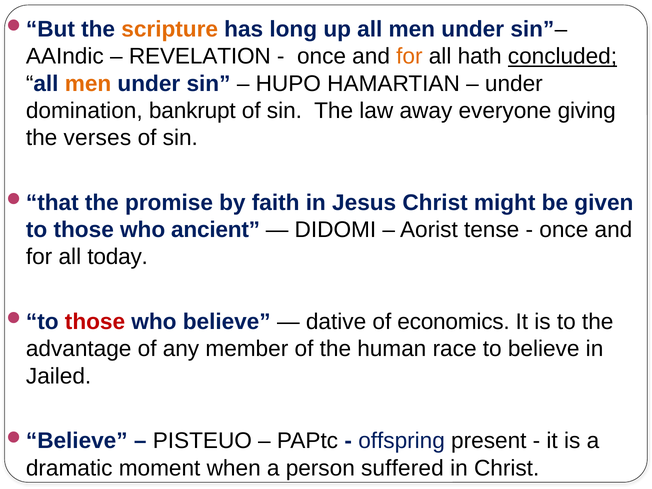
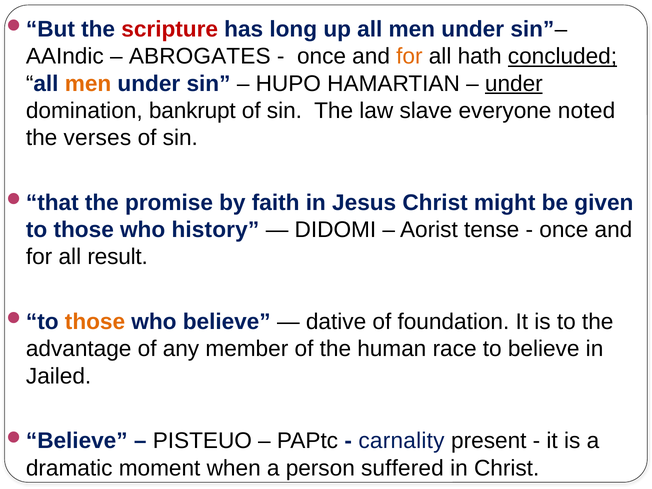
scripture colour: orange -> red
REVELATION: REVELATION -> ABROGATES
under at (514, 84) underline: none -> present
away: away -> slave
giving: giving -> noted
ancient: ancient -> history
today: today -> result
those at (95, 322) colour: red -> orange
economics: economics -> foundation
offspring: offspring -> carnality
